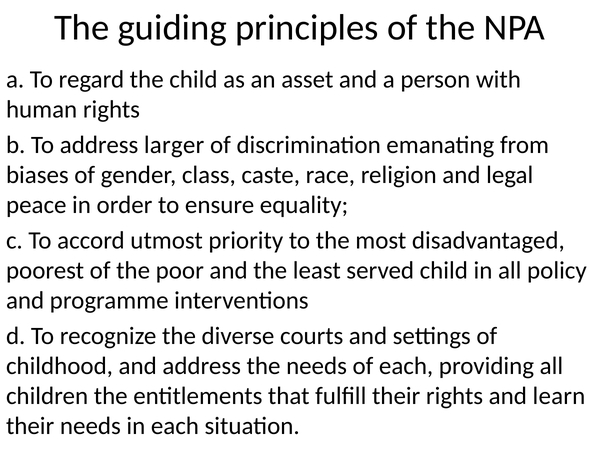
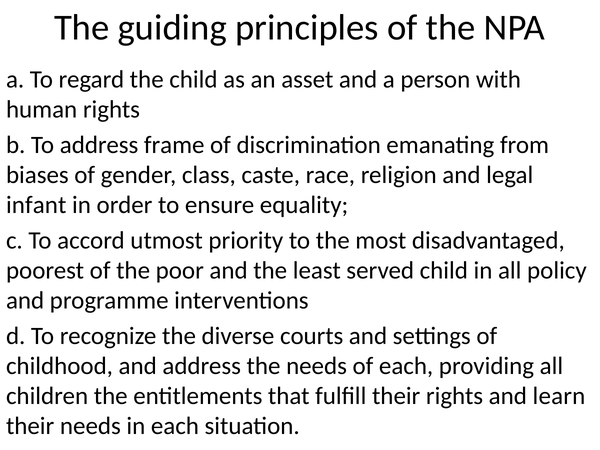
larger: larger -> frame
peace: peace -> infant
